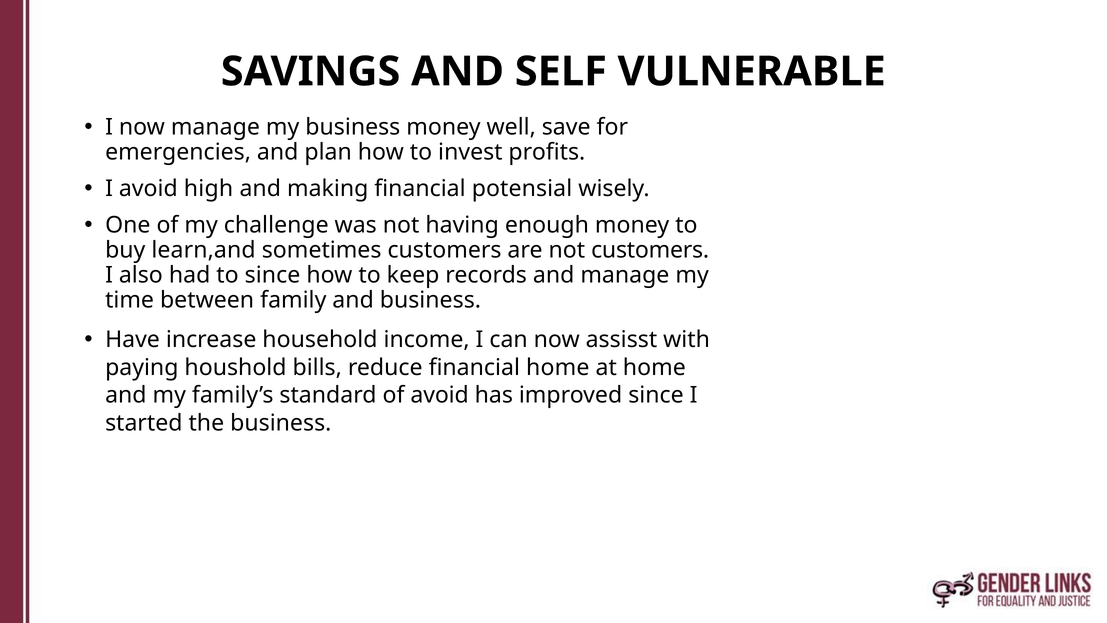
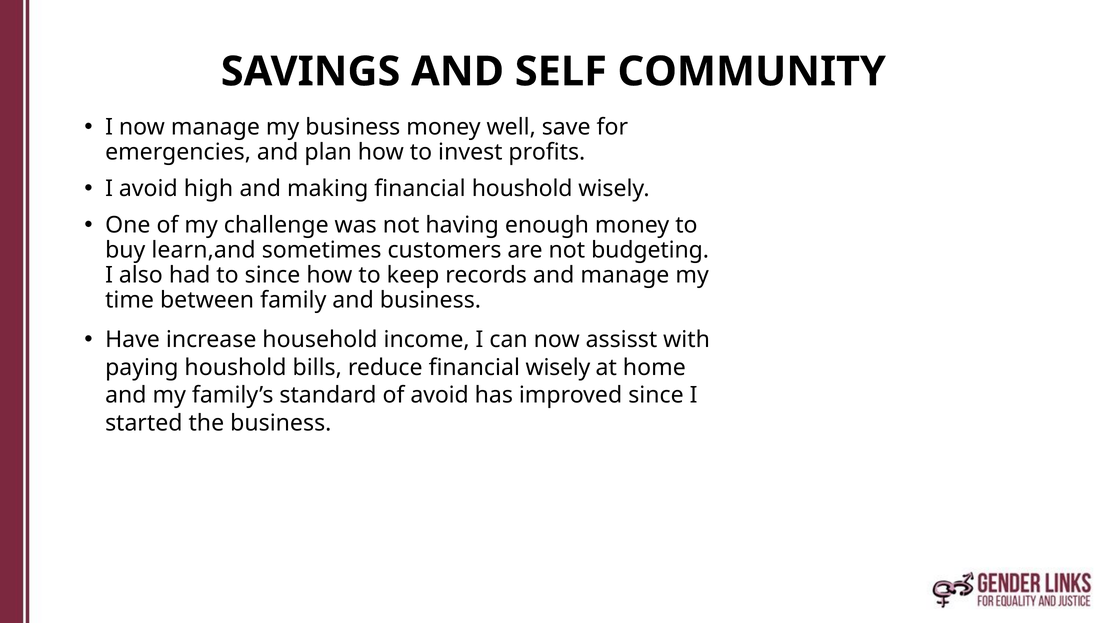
VULNERABLE: VULNERABLE -> COMMUNITY
financial potensial: potensial -> houshold
not customers: customers -> budgeting
financial home: home -> wisely
